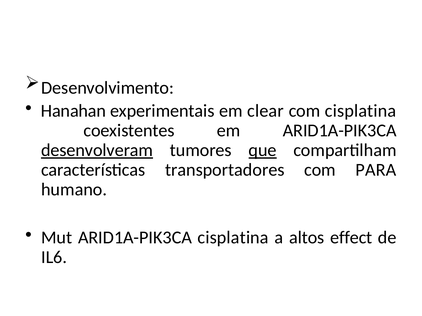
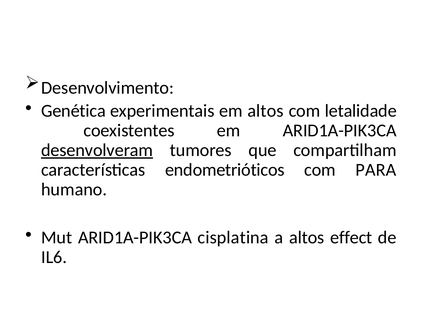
Hanahan: Hanahan -> Genética
em clear: clear -> altos
com cisplatina: cisplatina -> letalidade
que underline: present -> none
transportadores: transportadores -> endometrióticos
